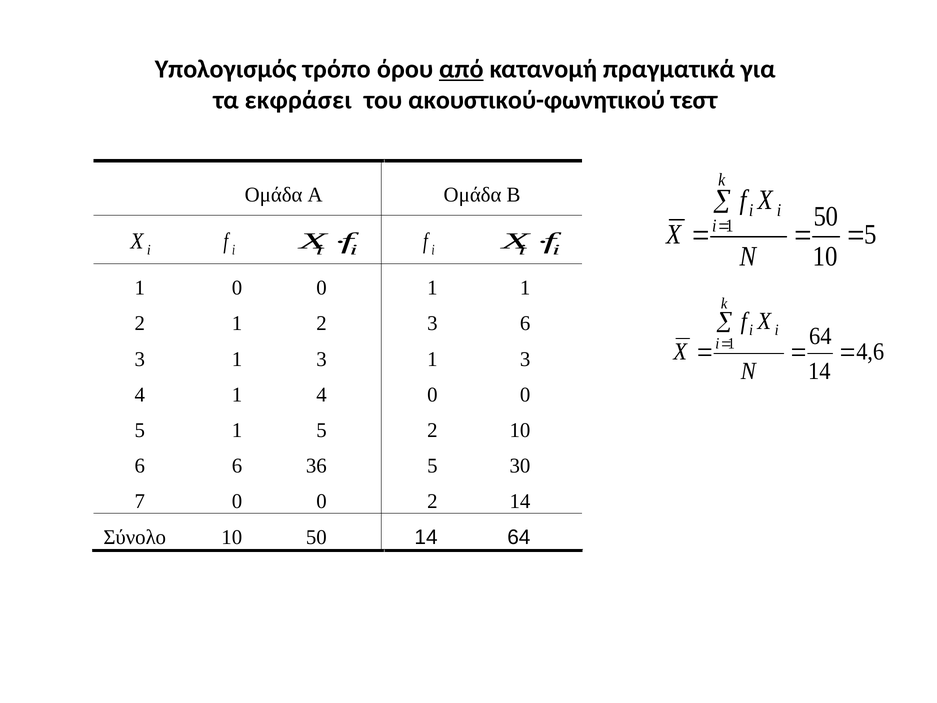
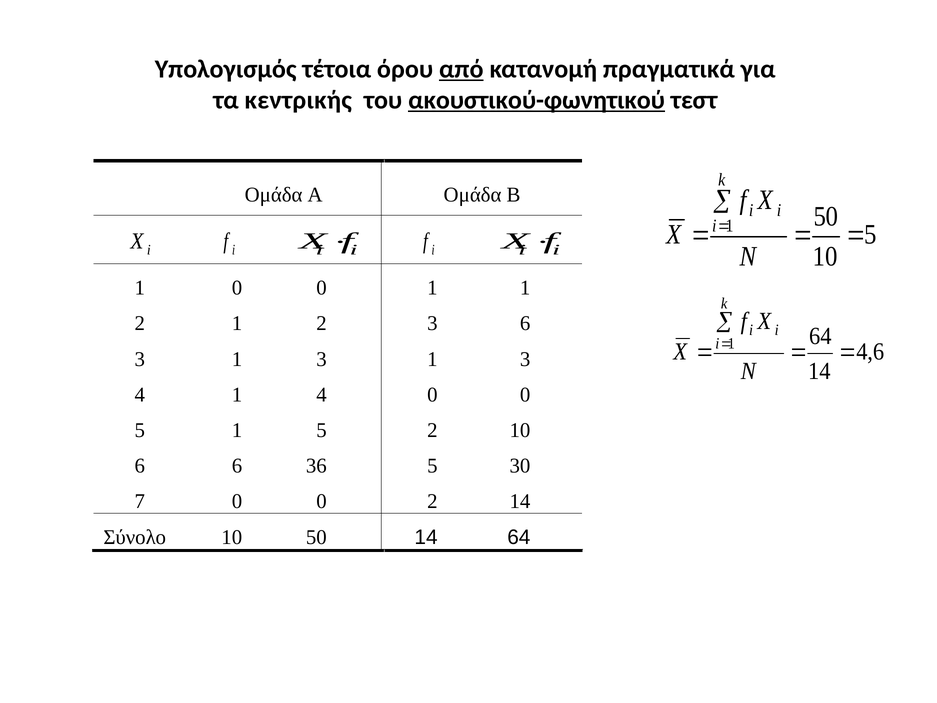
τρόπο: τρόπο -> τέτοια
εκφράσει: εκφράσει -> κεντρικής
ακουστικού-φωνητικού underline: none -> present
